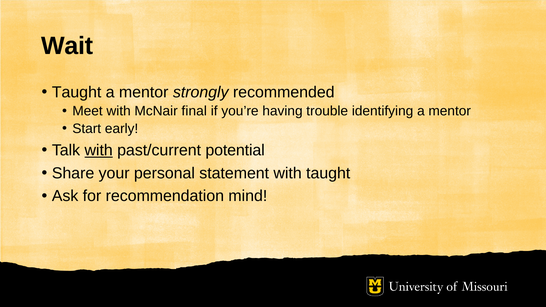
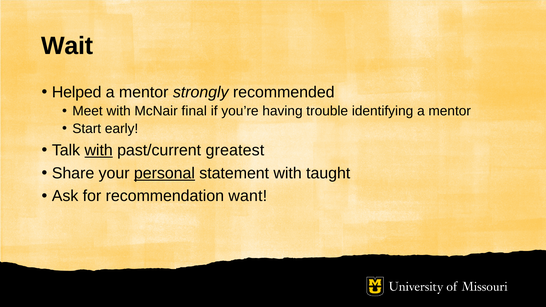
Taught at (77, 92): Taught -> Helped
potential: potential -> greatest
personal underline: none -> present
mind: mind -> want
